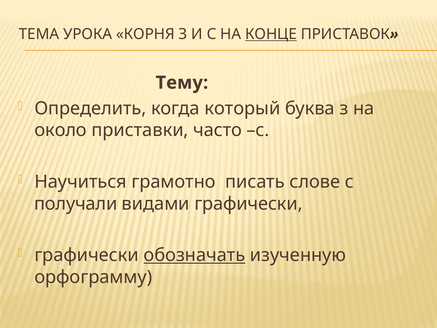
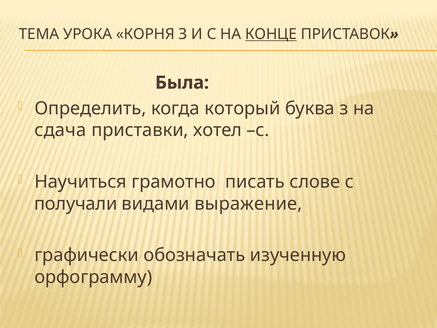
Тему: Тему -> Была
около: около -> сдача
часто: часто -> хотел
видами графически: графически -> выражение
обозначать underline: present -> none
